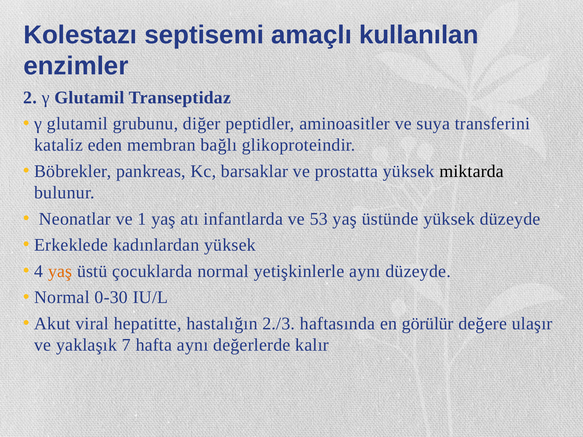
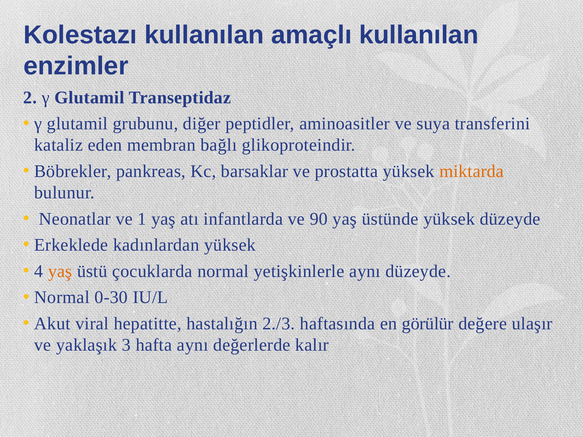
Kolestazı septisemi: septisemi -> kullanılan
miktarda colour: black -> orange
53: 53 -> 90
7: 7 -> 3
